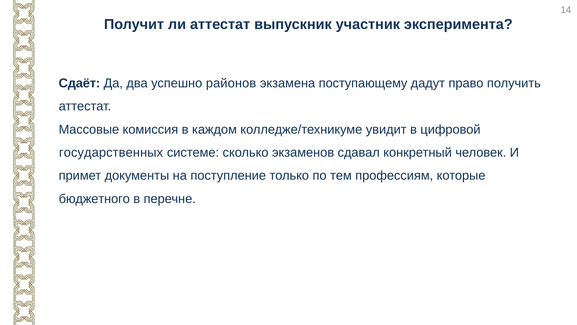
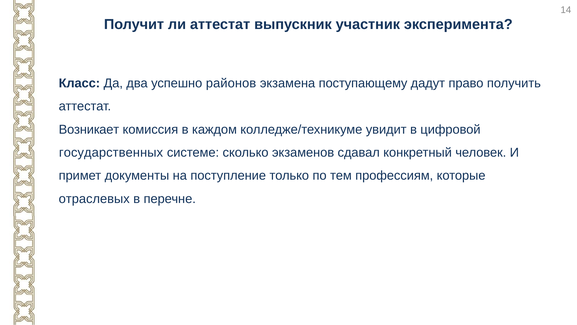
Сдаёт: Сдаёт -> Класс
Массовые: Массовые -> Возникает
бюджетного: бюджетного -> отраслевых
